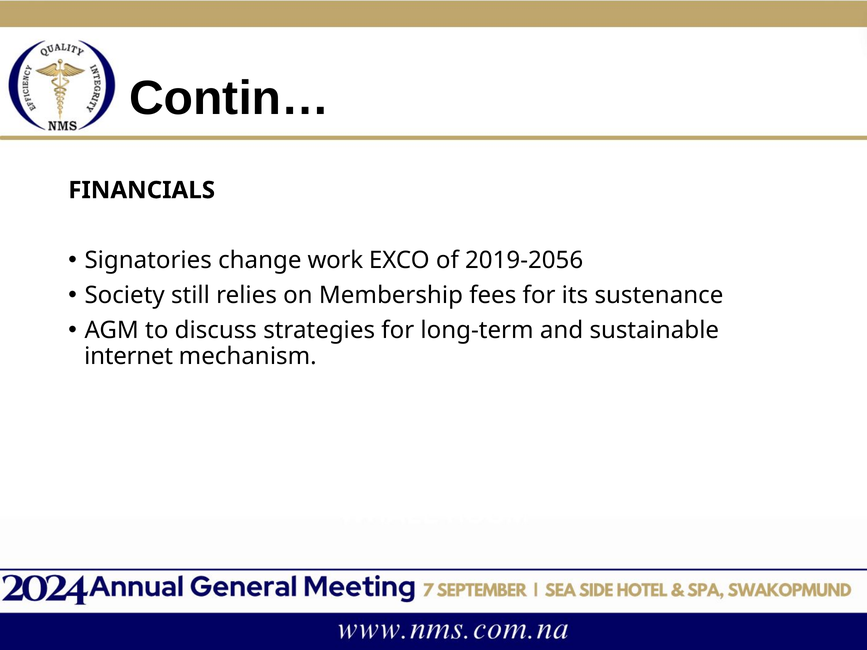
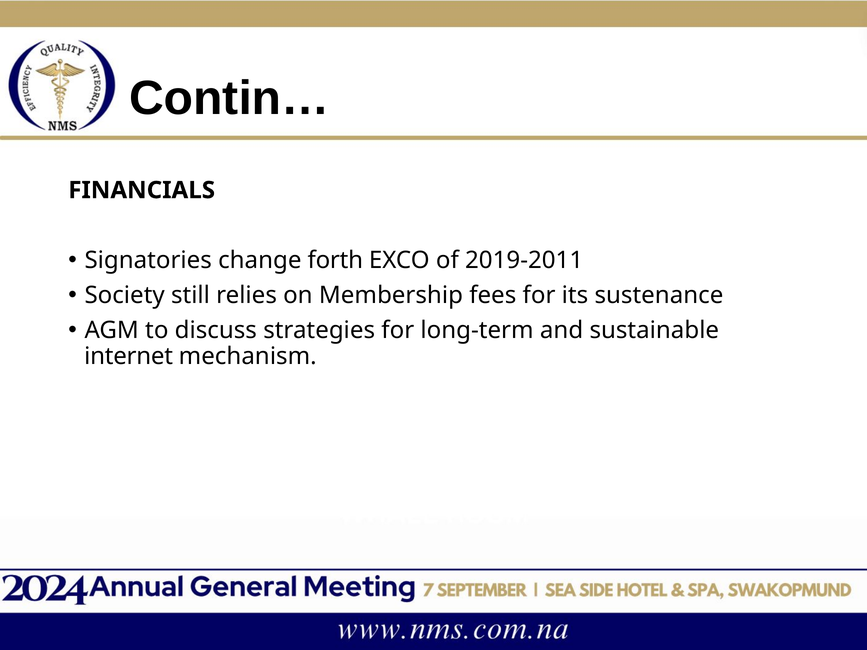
work: work -> forth
2019-2056: 2019-2056 -> 2019-2011
